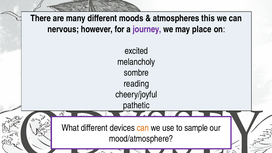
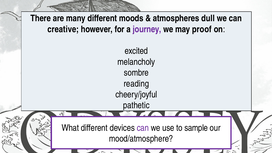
this: this -> dull
nervous: nervous -> creative
place: place -> proof
can at (143, 128) colour: orange -> purple
